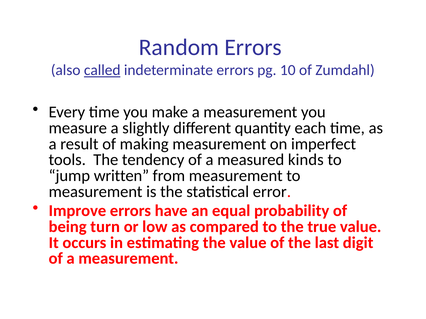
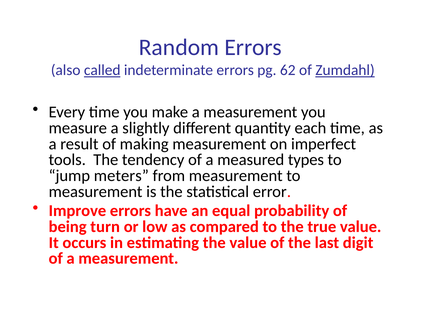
10: 10 -> 62
Zumdahl underline: none -> present
kinds: kinds -> types
written: written -> meters
